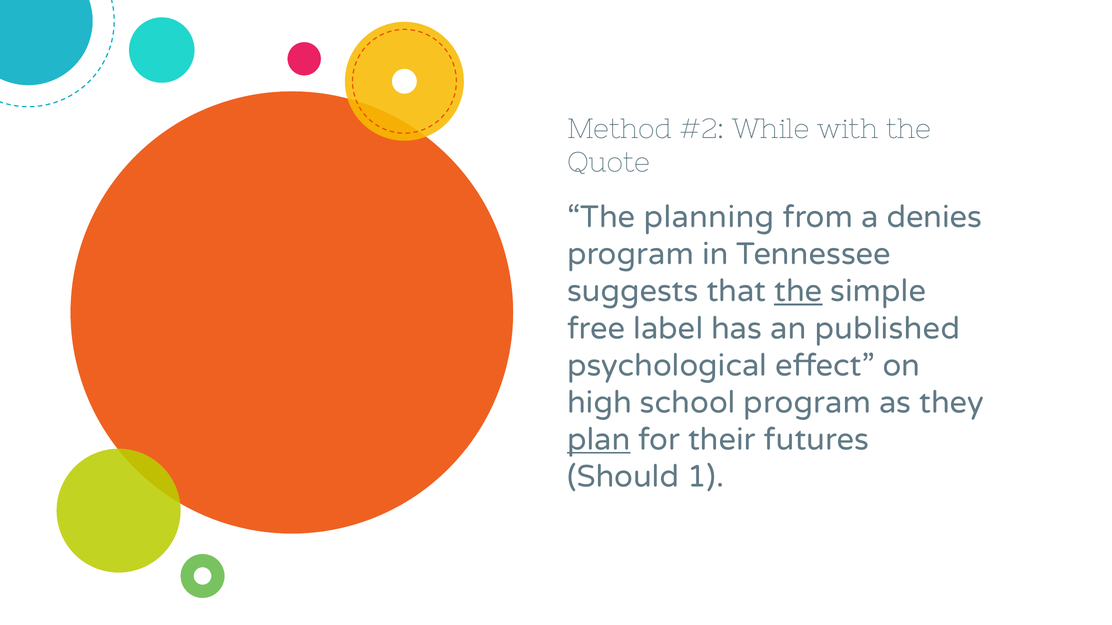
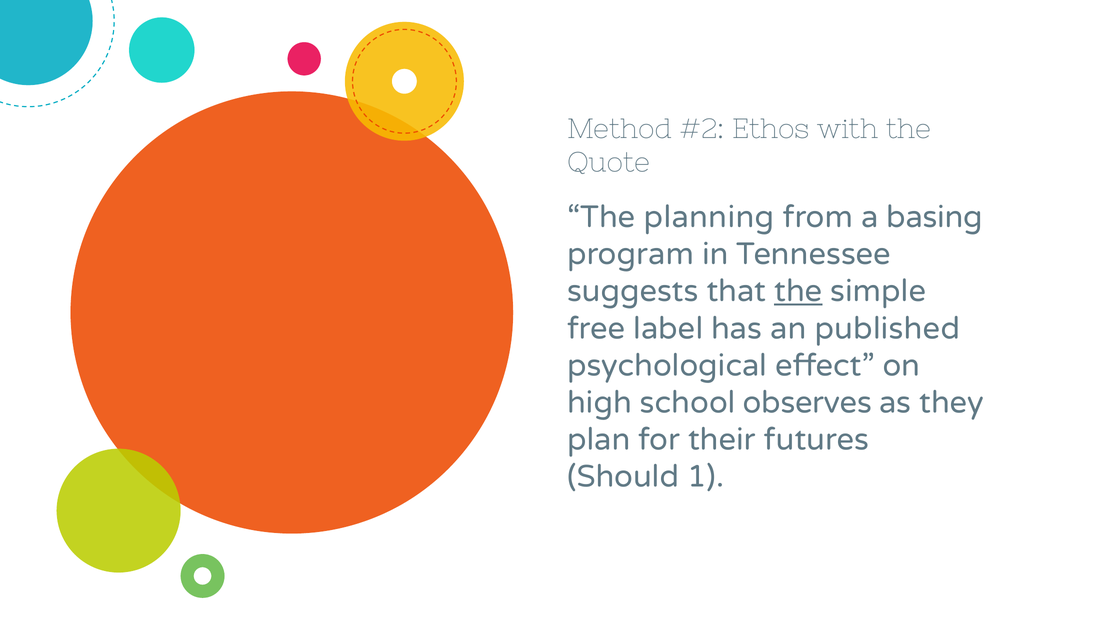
While: While -> Ethos
denies: denies -> basing
school program: program -> observes
plan underline: present -> none
